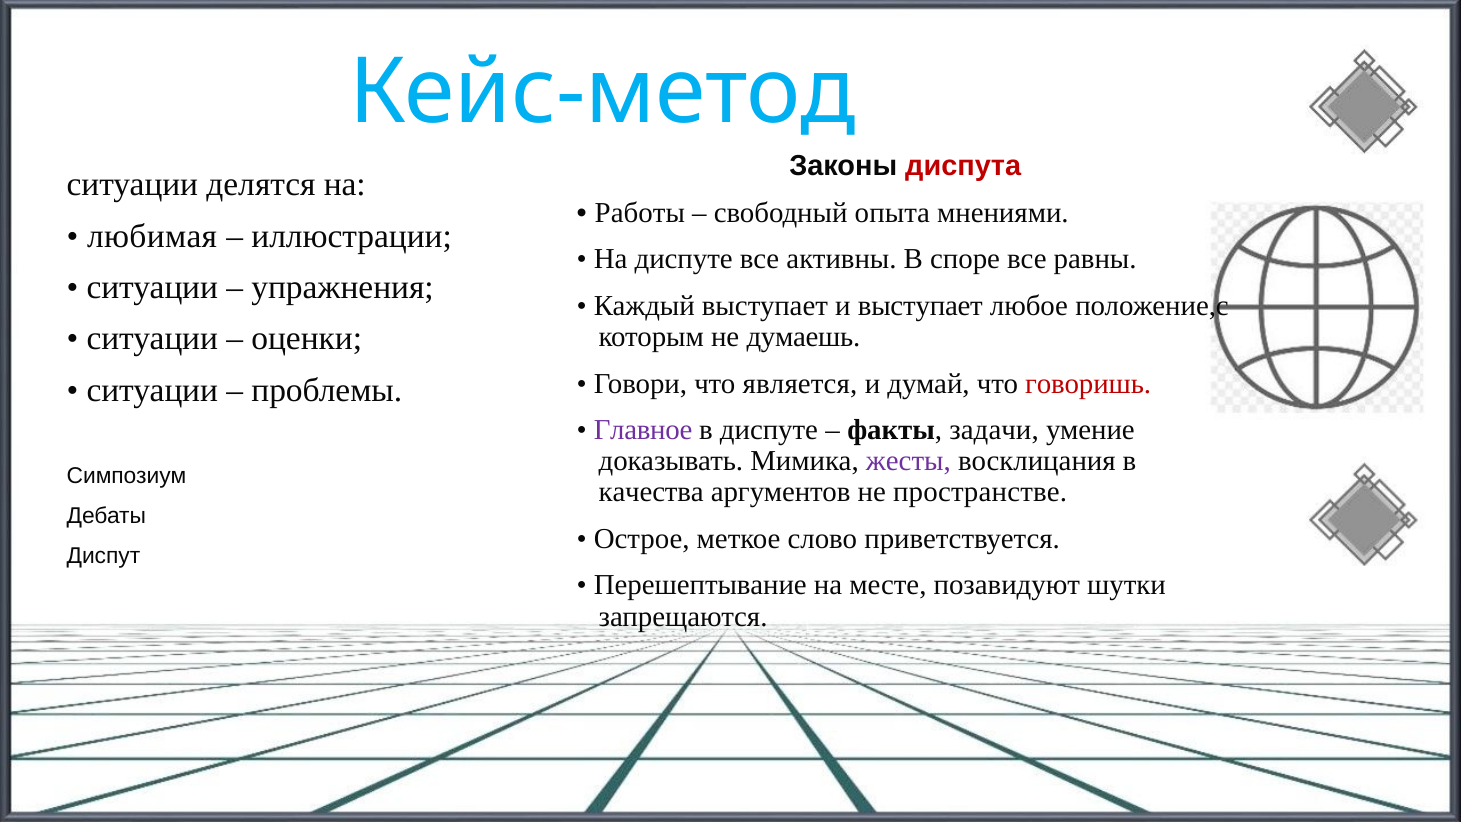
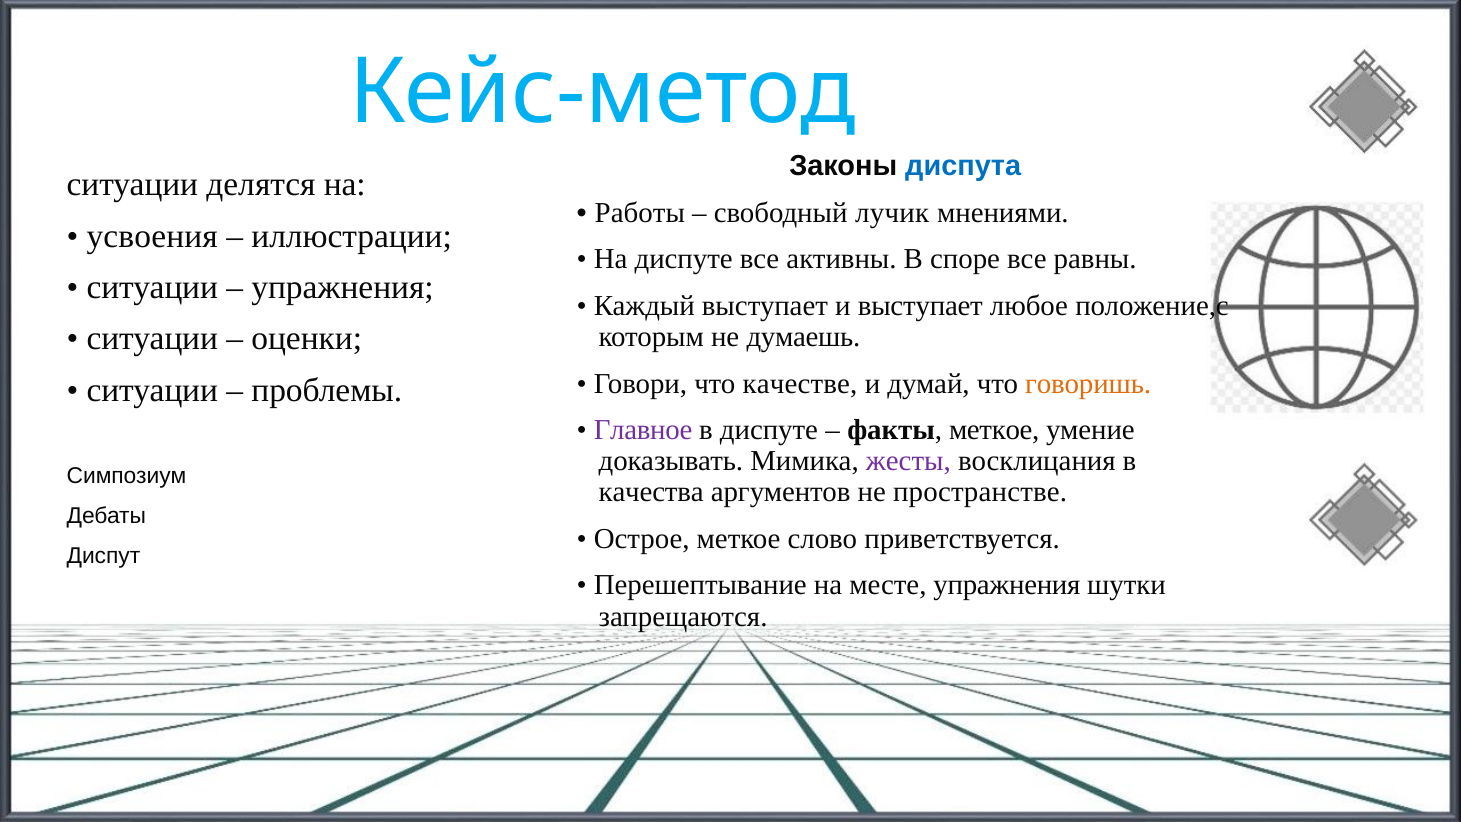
диспута colour: red -> blue
опыта: опыта -> лучик
любимая: любимая -> усвоения
является: является -> качестве
говоришь colour: red -> orange
факты задачи: задачи -> меткое
месте позавидуют: позавидуют -> упражнения
